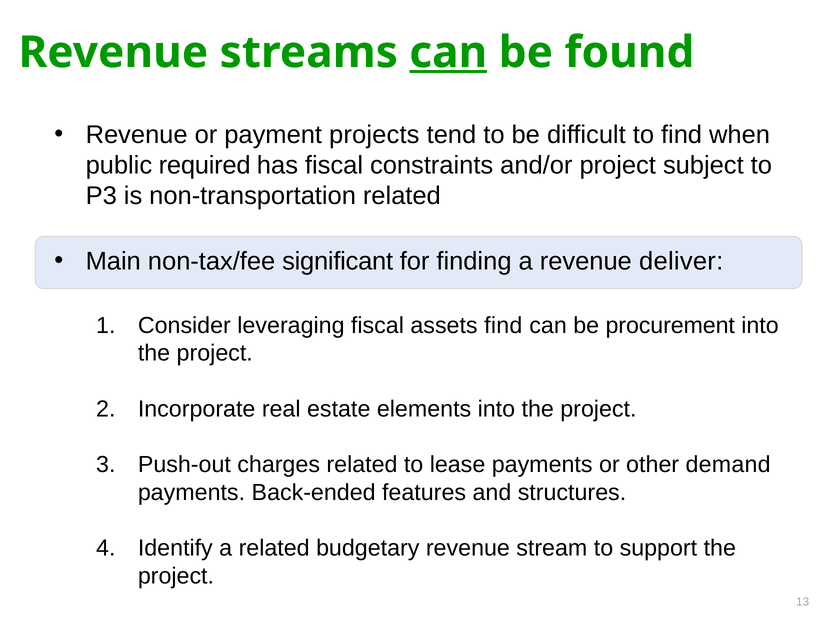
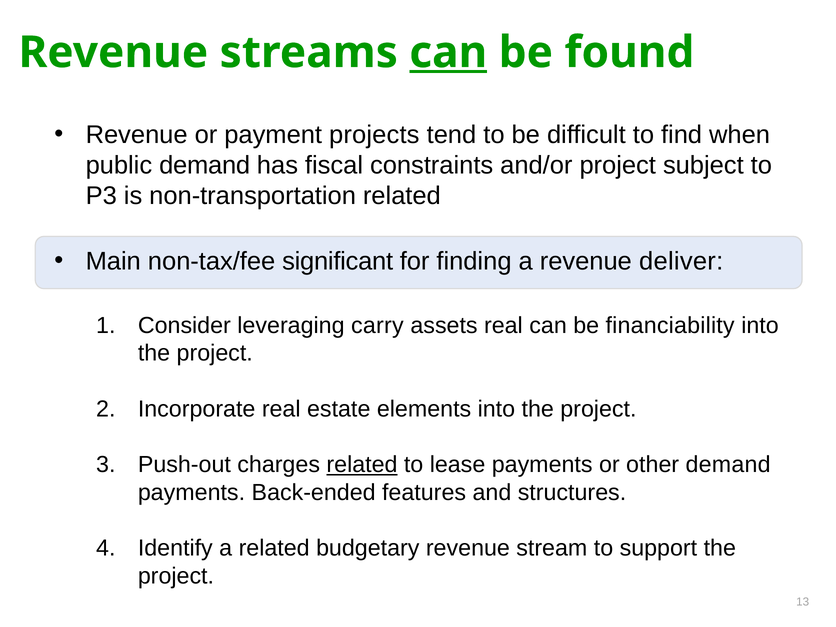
public required: required -> demand
leveraging fiscal: fiscal -> carry
assets find: find -> real
procurement: procurement -> financiability
related at (362, 465) underline: none -> present
